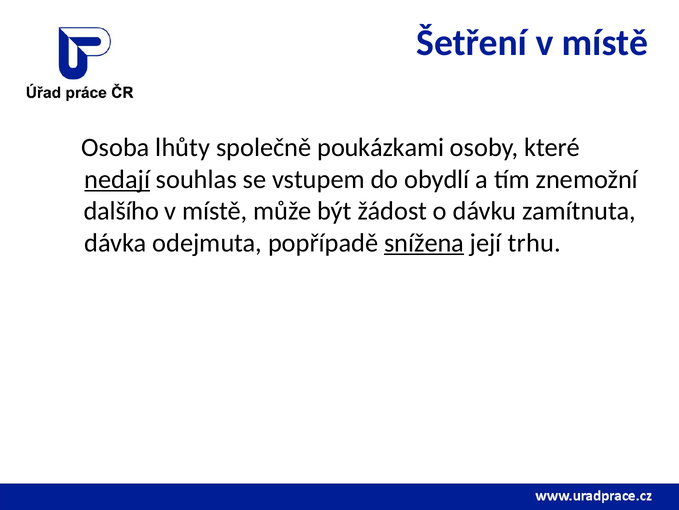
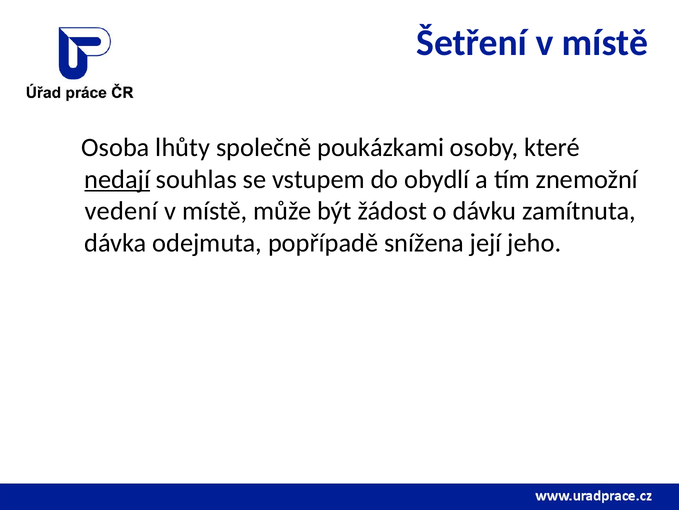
dalšího: dalšího -> vedení
snížena underline: present -> none
trhu: trhu -> jeho
